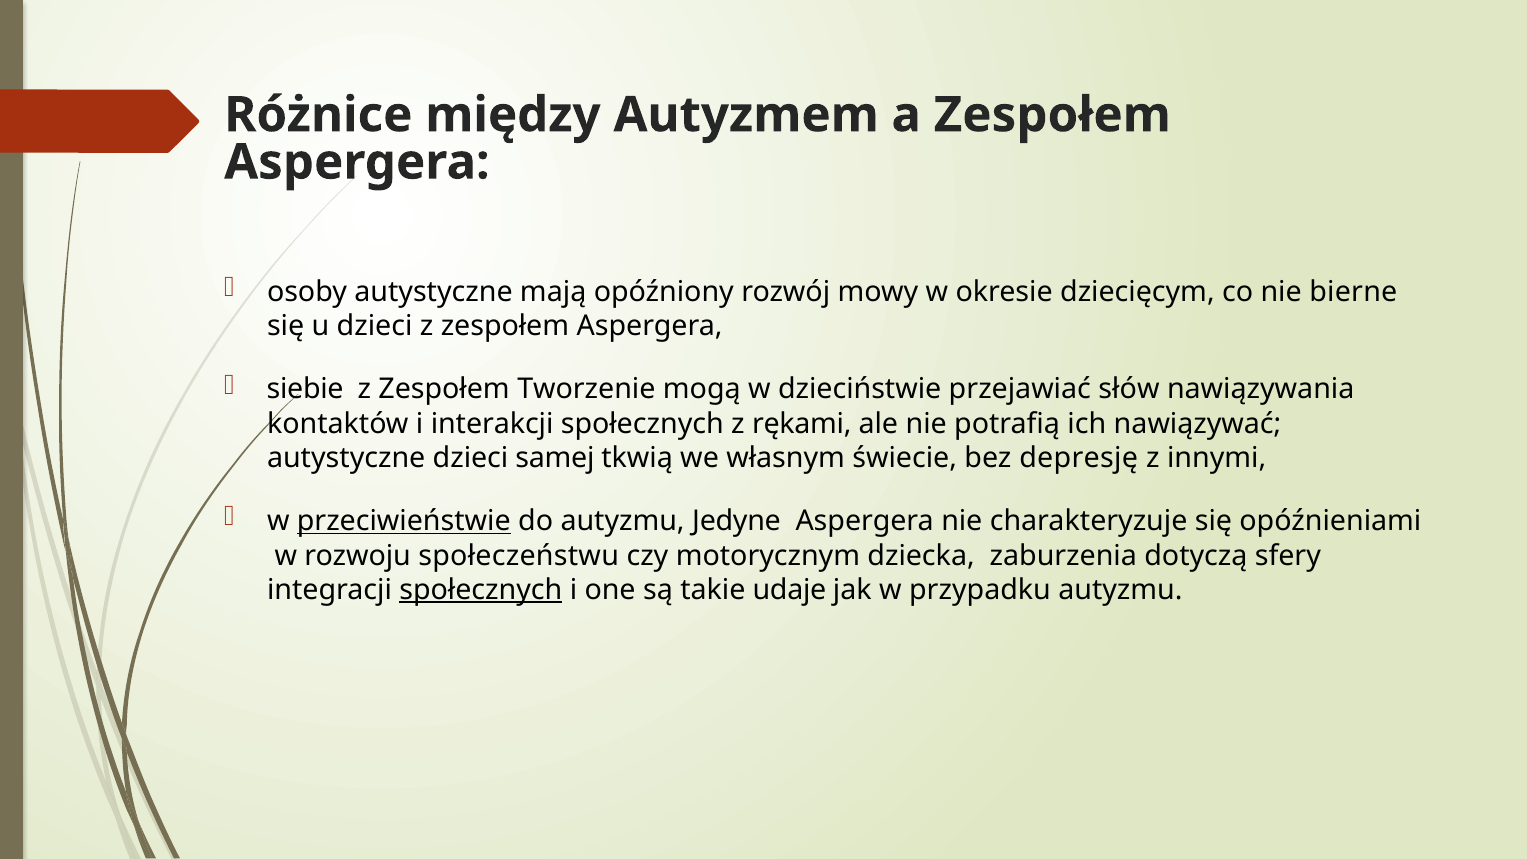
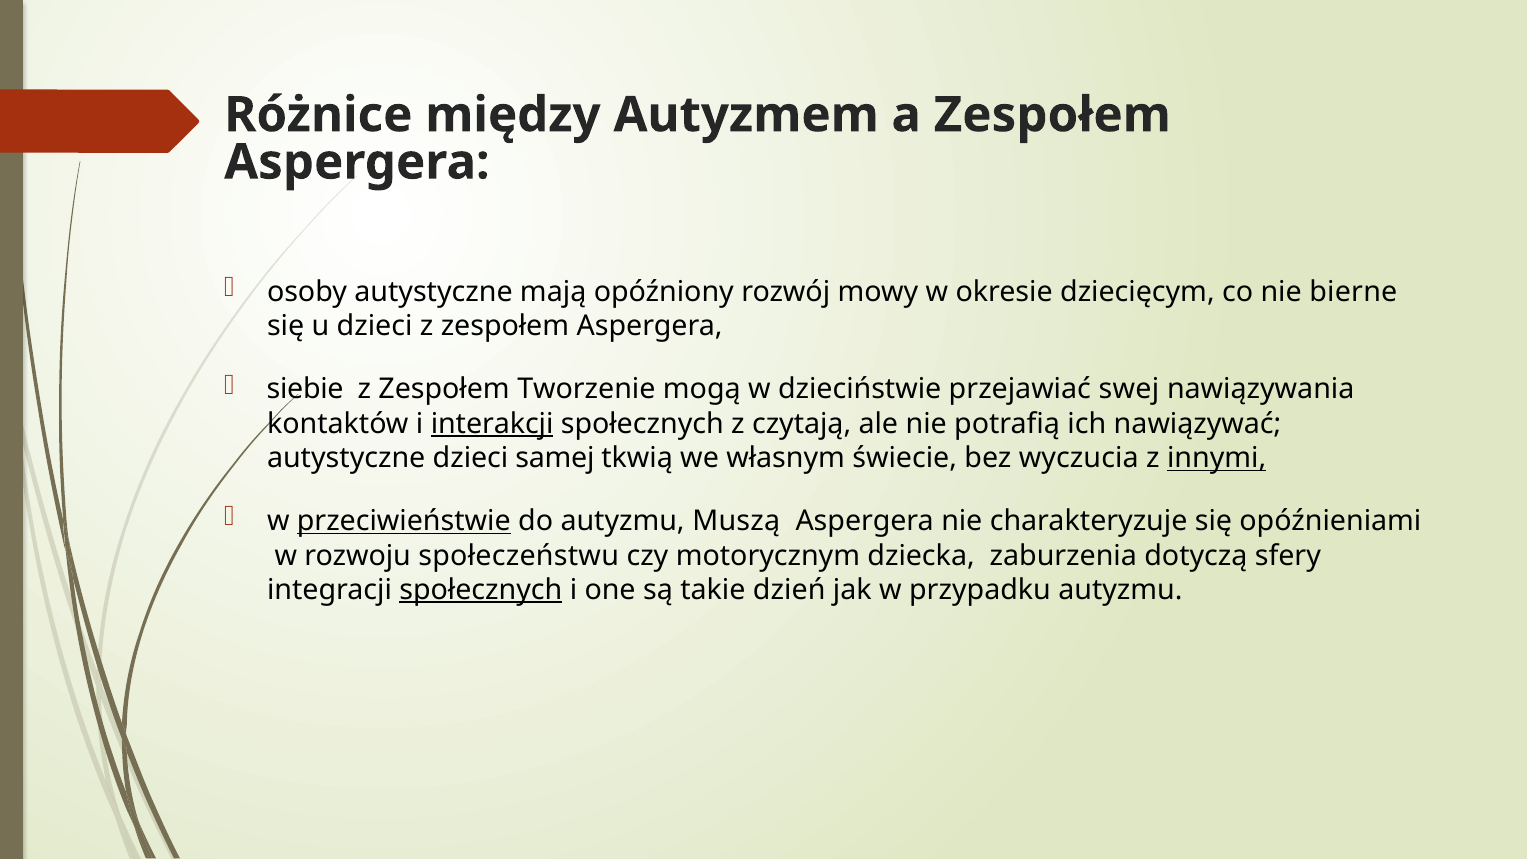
słów: słów -> swej
interakcji underline: none -> present
rękami: rękami -> czytają
depresję: depresję -> wyczucia
innymi underline: none -> present
Jedyne: Jedyne -> Muszą
udaje: udaje -> dzień
